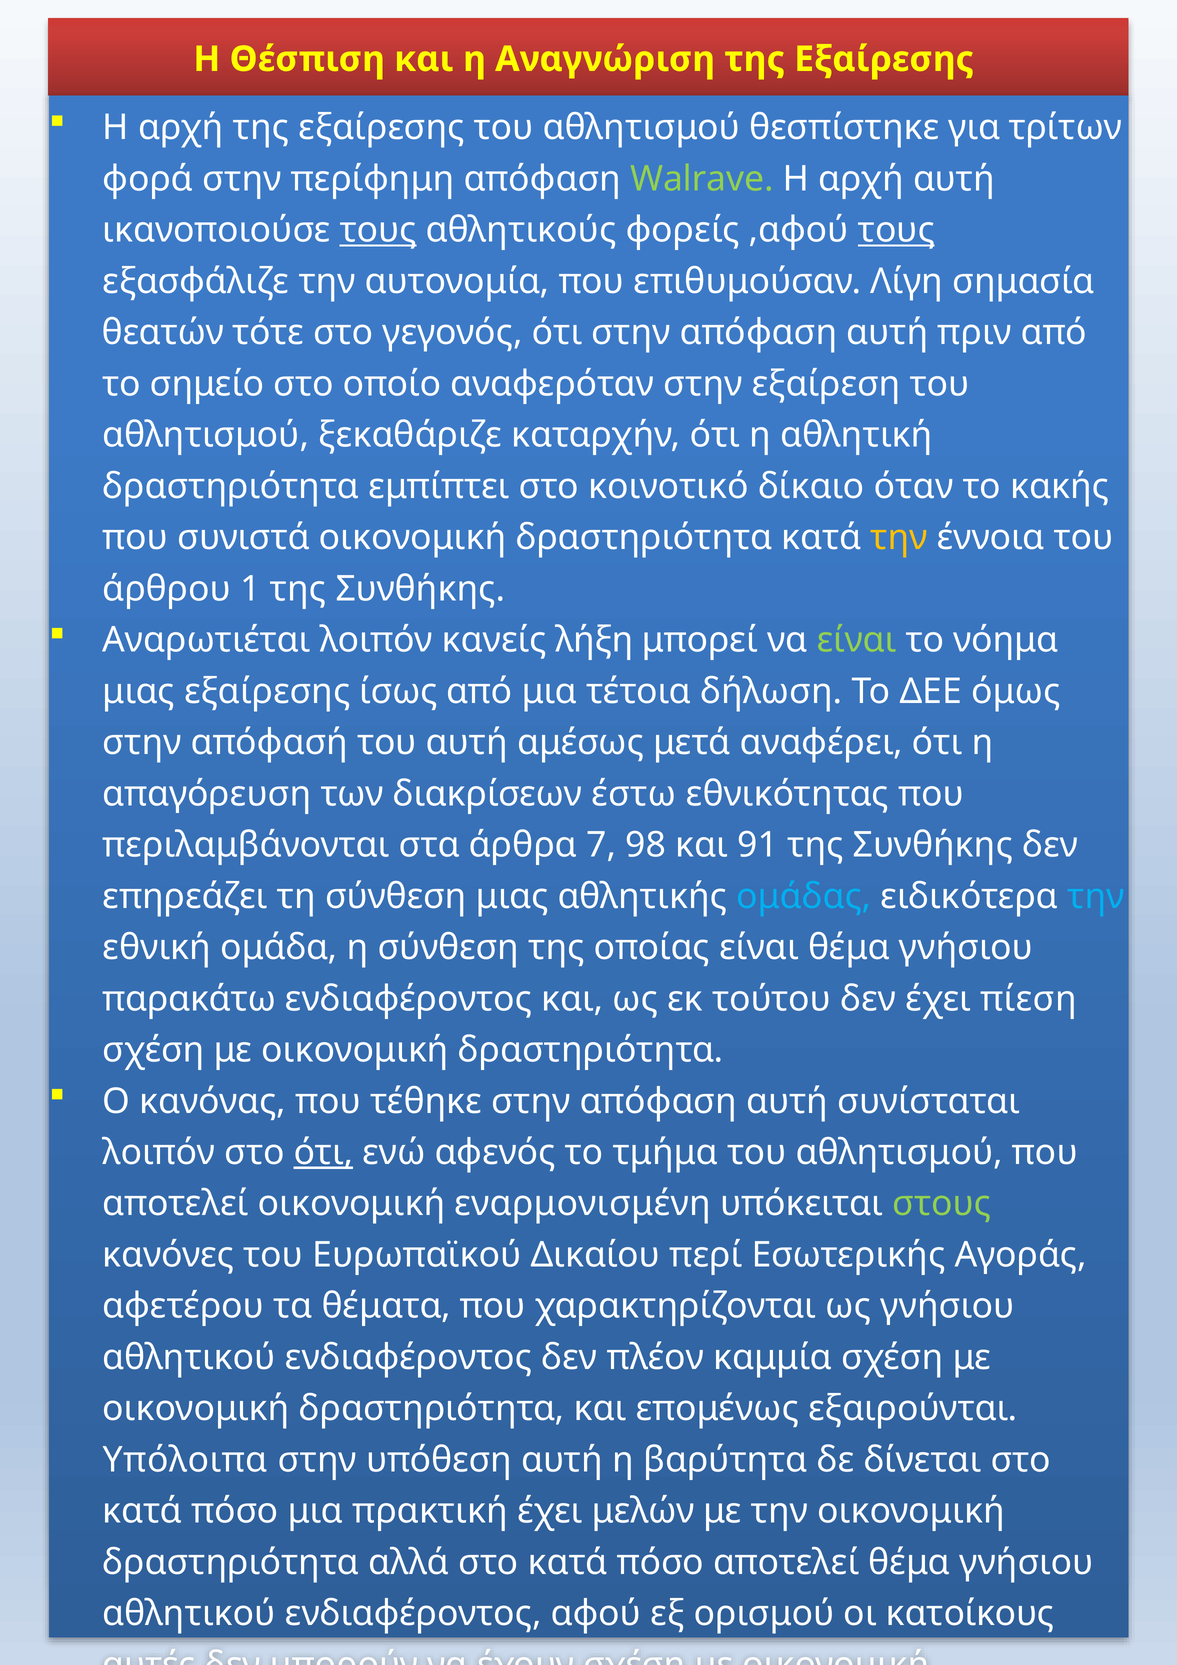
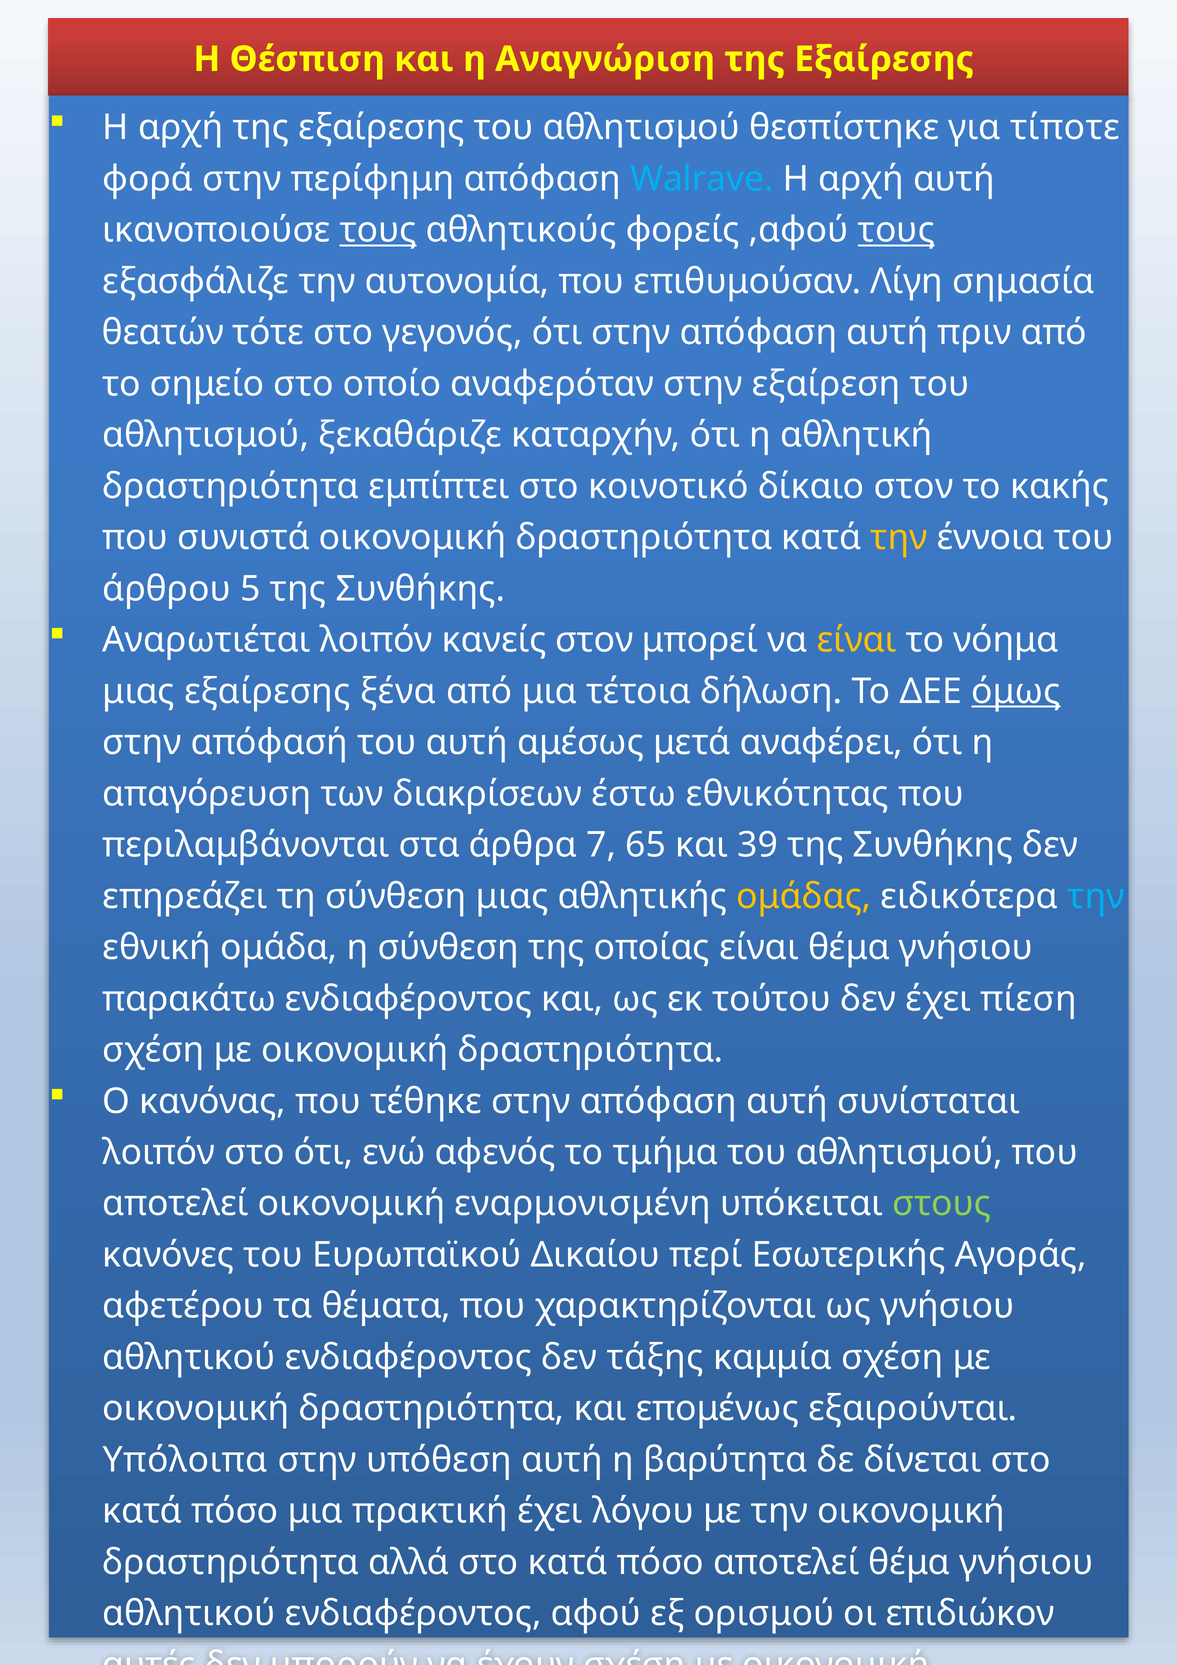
τρίτων: τρίτων -> τίποτε
Walrave colour: light green -> light blue
δίκαιο όταν: όταν -> στον
1: 1 -> 5
κανείς λήξη: λήξη -> στον
είναι at (857, 640) colour: light green -> yellow
ίσως: ίσως -> ξένα
όμως underline: none -> present
98: 98 -> 65
91: 91 -> 39
ομάδας colour: light blue -> yellow
ότι at (323, 1152) underline: present -> none
πλέον: πλέον -> τάξης
μελών: μελών -> λόγου
κατοίκους: κατοίκους -> επιδιώκον
